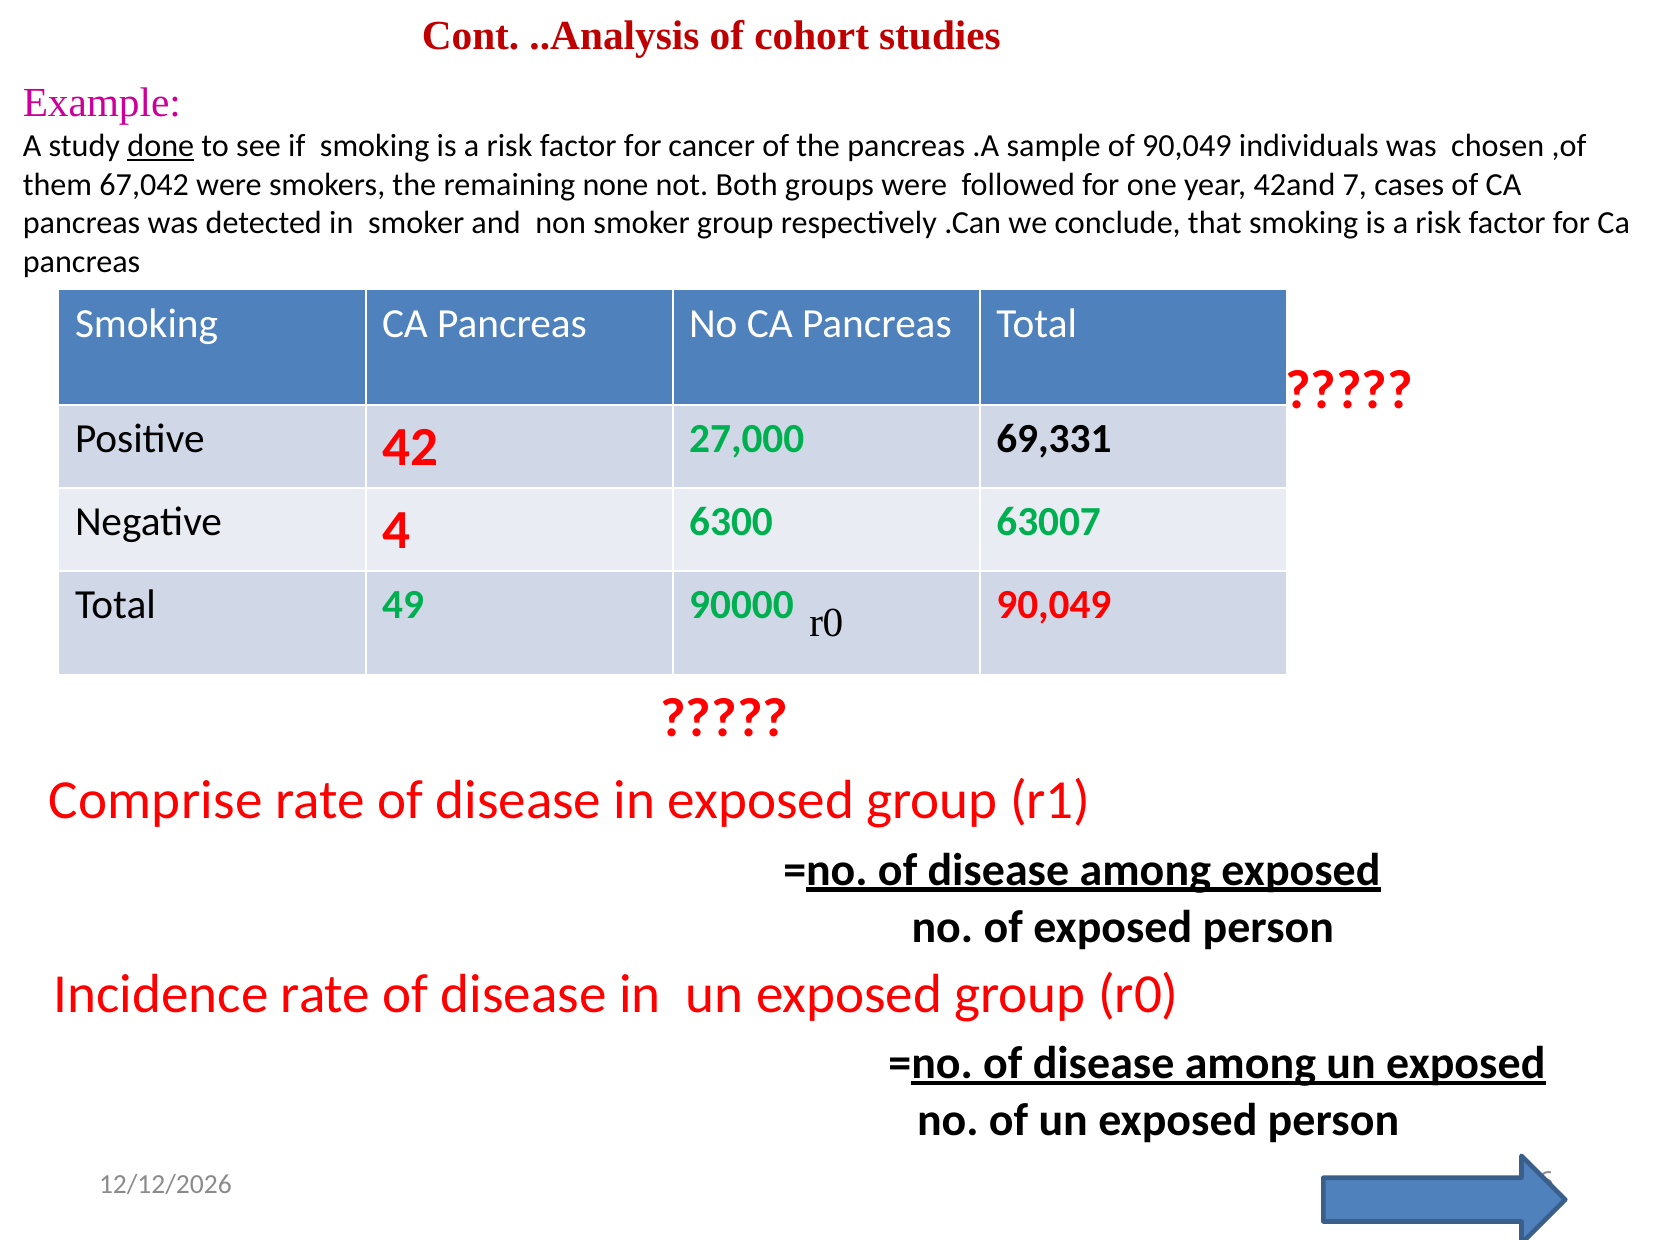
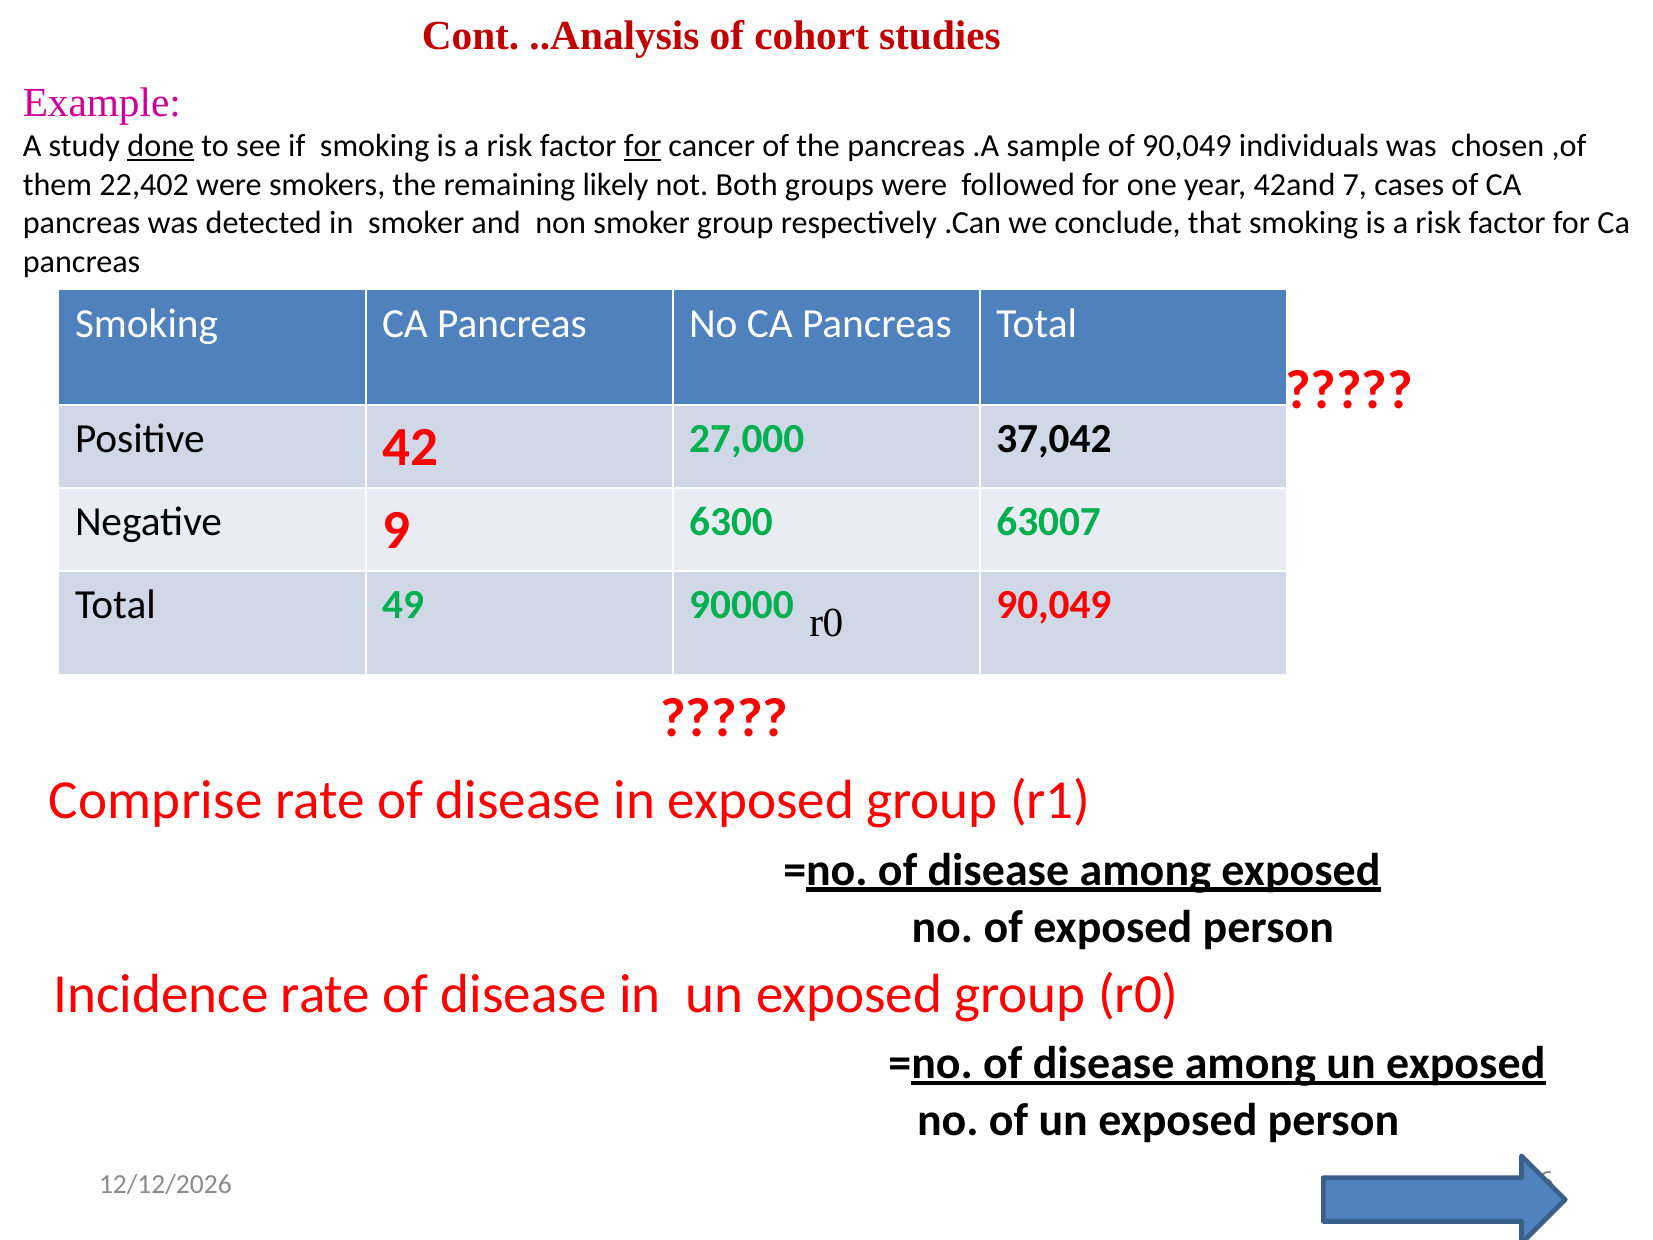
for at (643, 146) underline: none -> present
67,042: 67,042 -> 22,402
none: none -> likely
69,331: 69,331 -> 37,042
4: 4 -> 9
